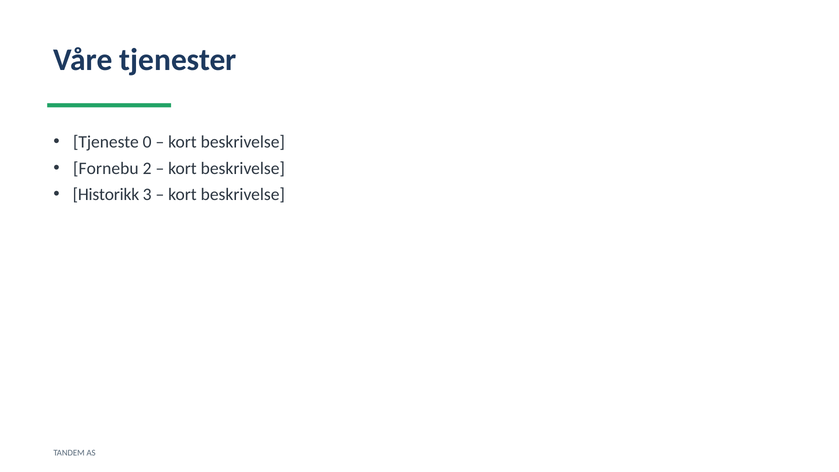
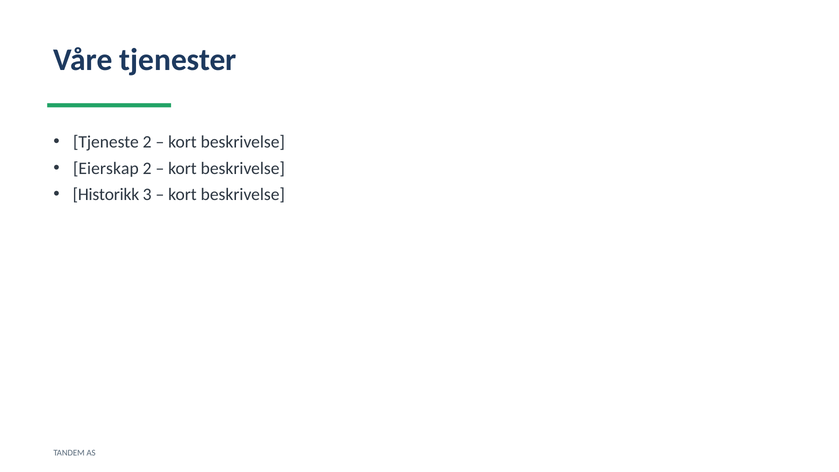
Tjeneste 0: 0 -> 2
Fornebu: Fornebu -> Eierskap
